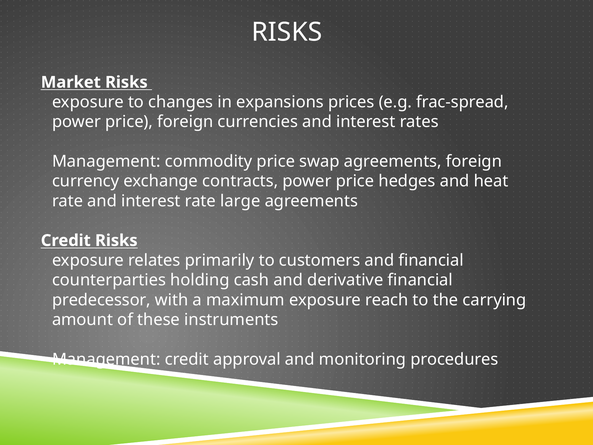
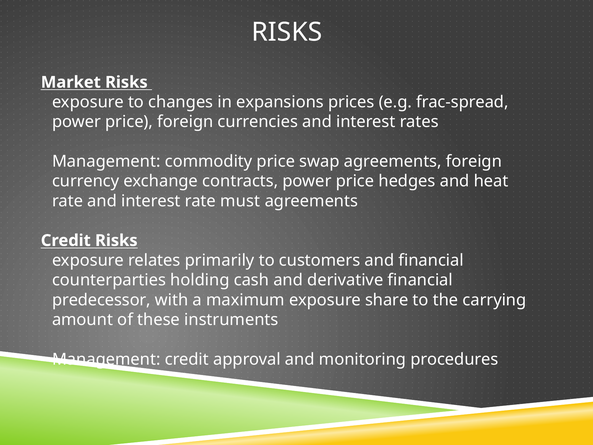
large: large -> must
reach: reach -> share
